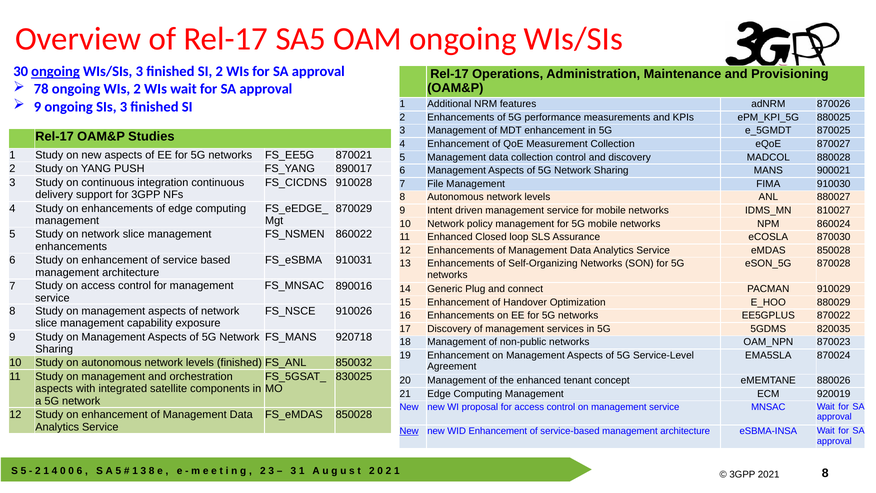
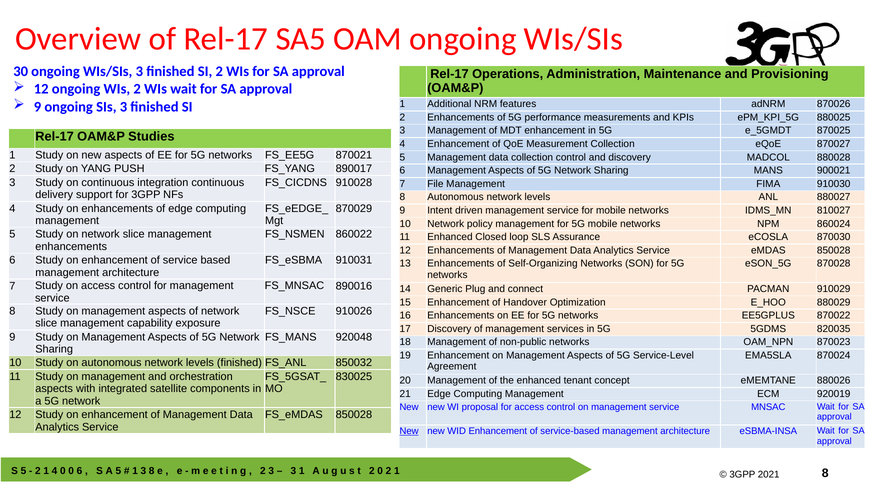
ongoing at (56, 72) underline: present -> none
78 at (41, 89): 78 -> 12
920718: 920718 -> 920048
